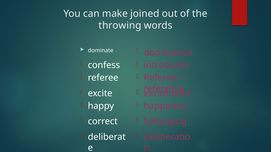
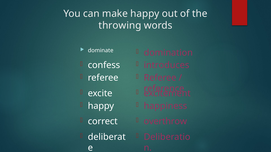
make joined: joined -> happy
belonging: belonging -> overthrow
